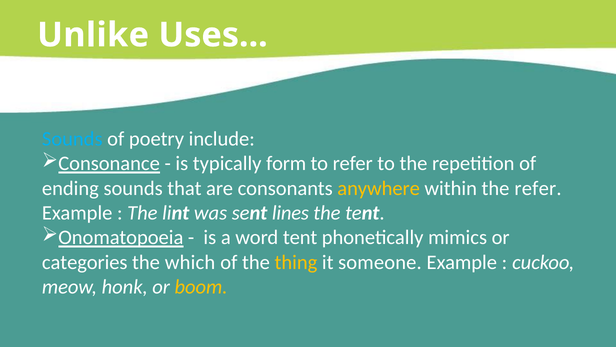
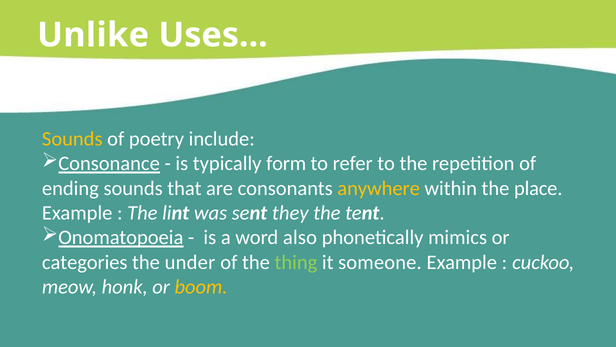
Sounds at (72, 139) colour: light blue -> yellow
the refer: refer -> place
lines: lines -> they
word tent: tent -> also
which: which -> under
thing colour: yellow -> light green
